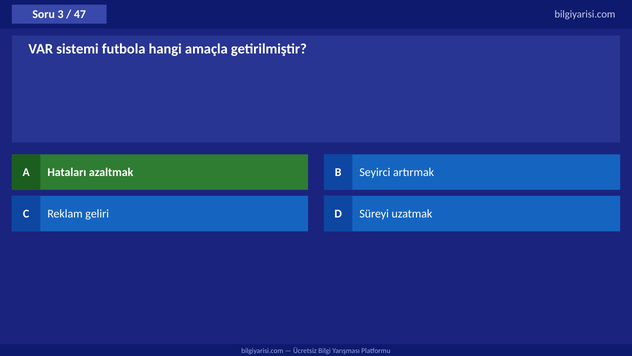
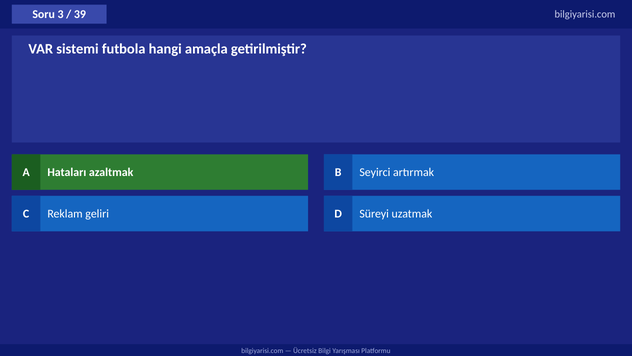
47: 47 -> 39
